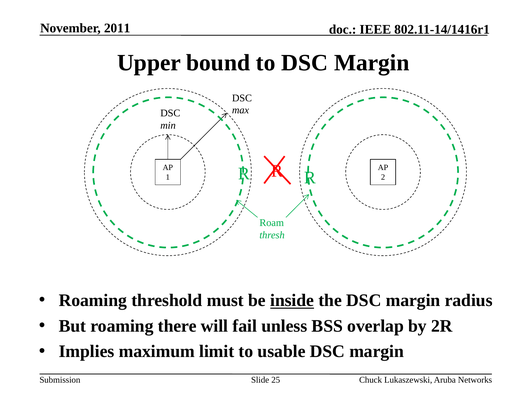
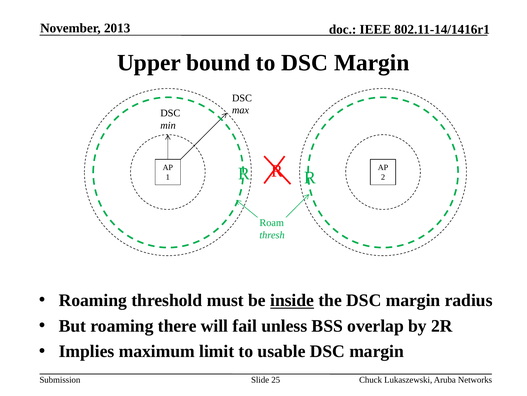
2011: 2011 -> 2013
